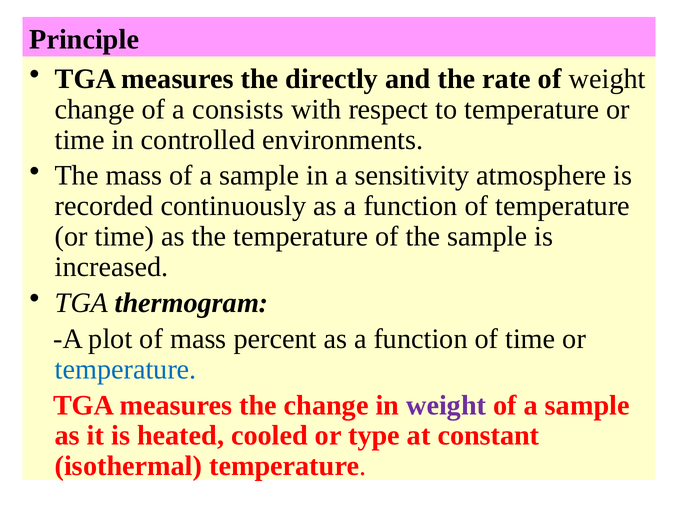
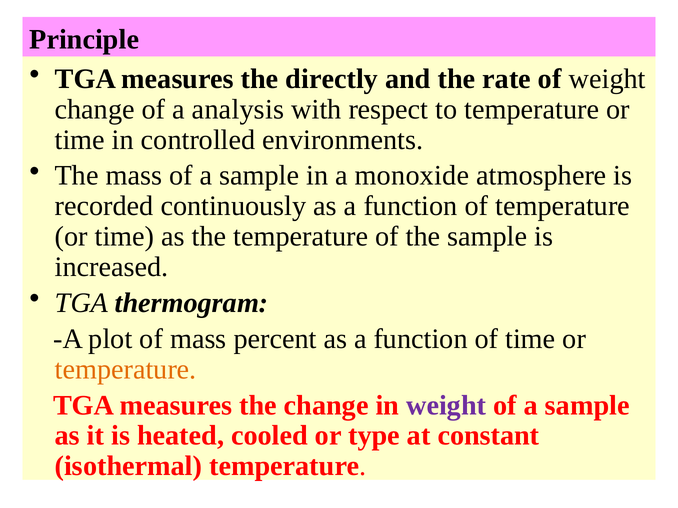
consists: consists -> analysis
sensitivity: sensitivity -> monoxide
temperature at (126, 370) colour: blue -> orange
